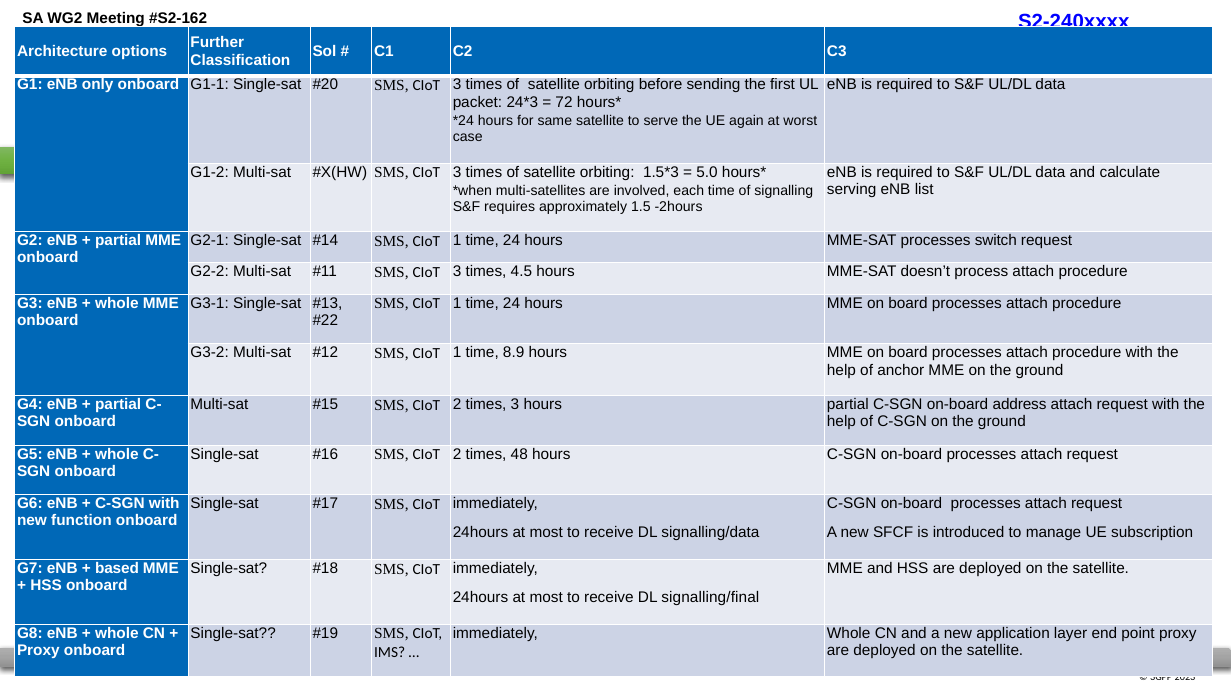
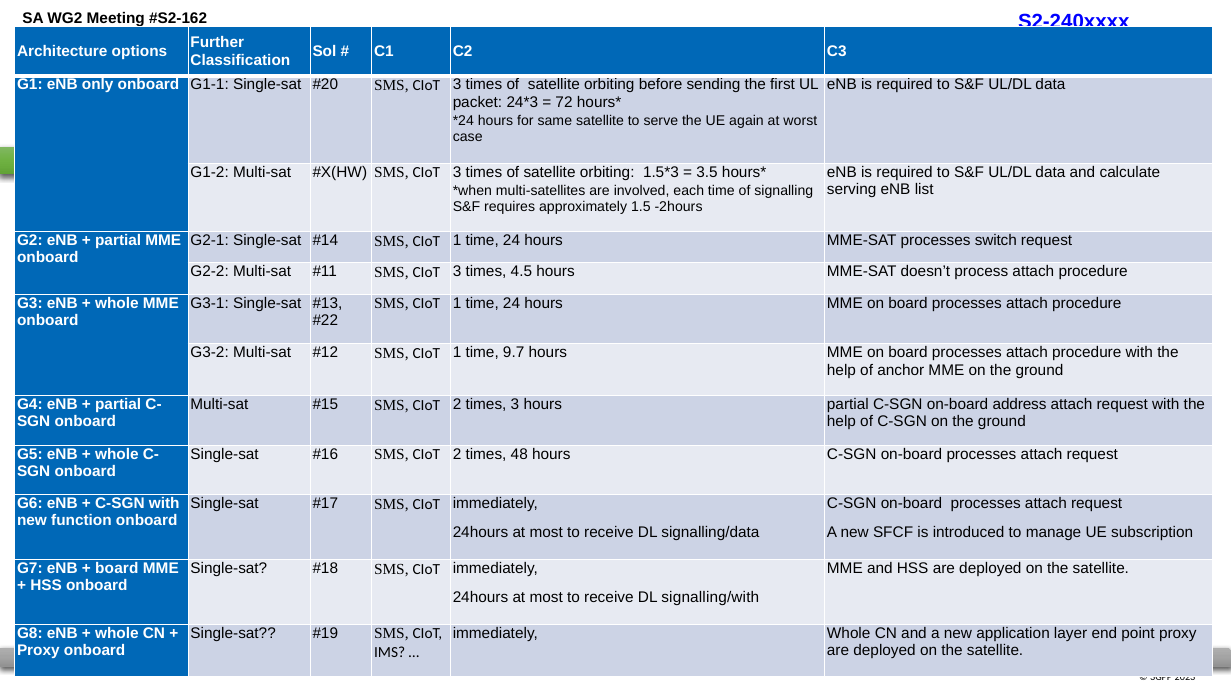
5.0: 5.0 -> 3.5
8.9: 8.9 -> 9.7
based at (117, 568): based -> board
signalling/final: signalling/final -> signalling/with
